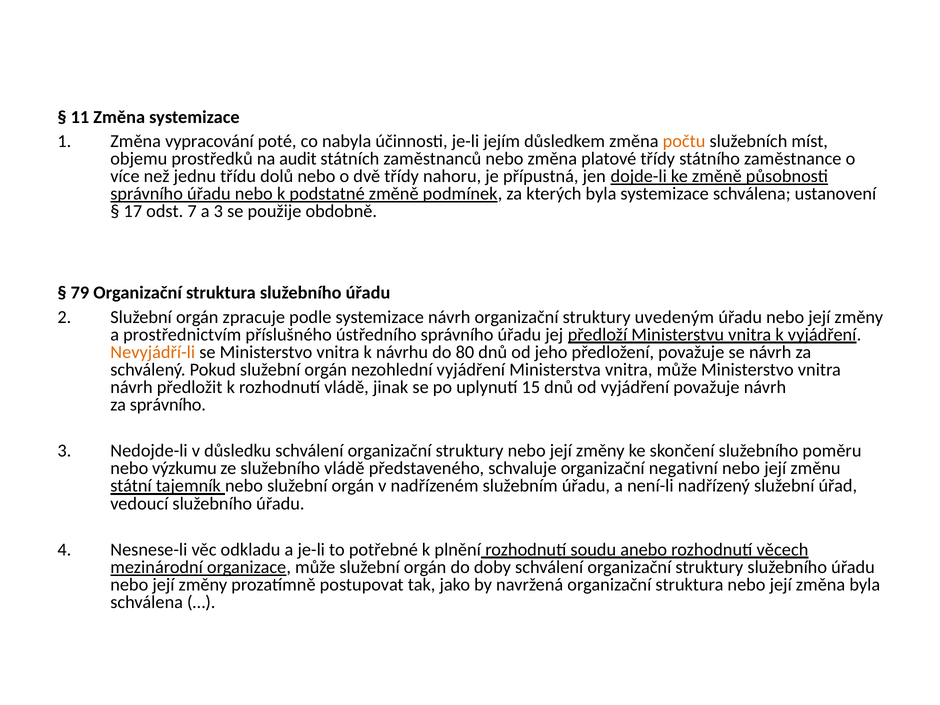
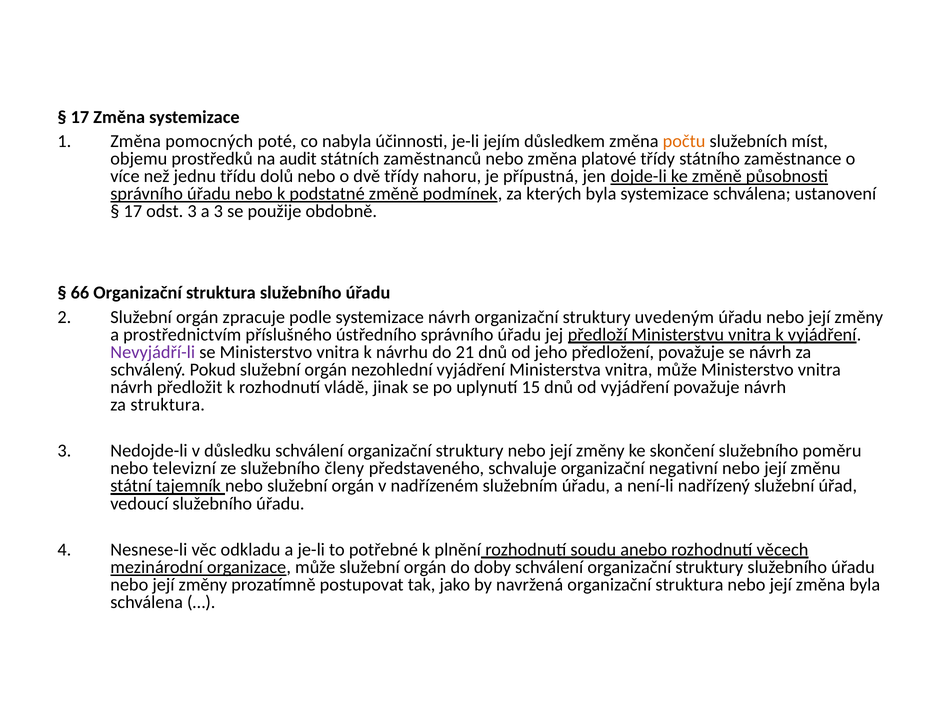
11 at (80, 117): 11 -> 17
vypracování: vypracování -> pomocných
odst 7: 7 -> 3
79: 79 -> 66
Nevyjádří-li colour: orange -> purple
80: 80 -> 21
za správního: správního -> struktura
výzkumu: výzkumu -> televizní
služebního vládě: vládě -> členy
